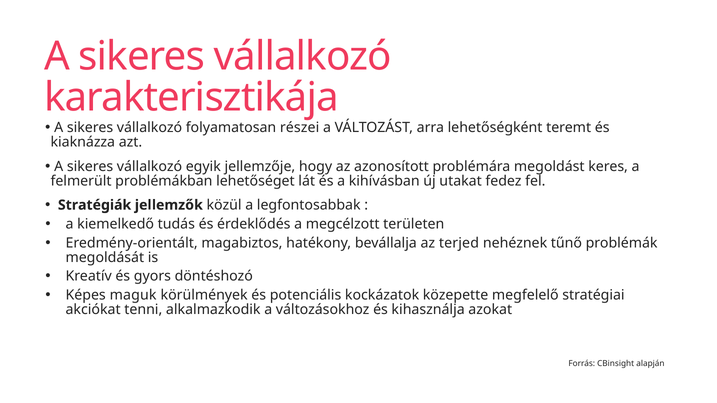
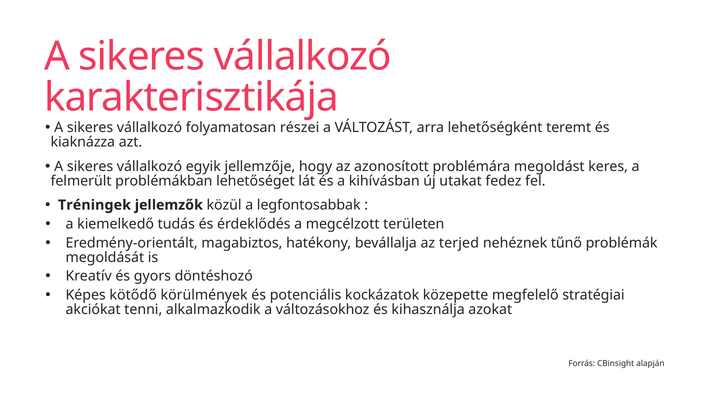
Stratégiák: Stratégiák -> Tréningek
maguk: maguk -> kötődő
